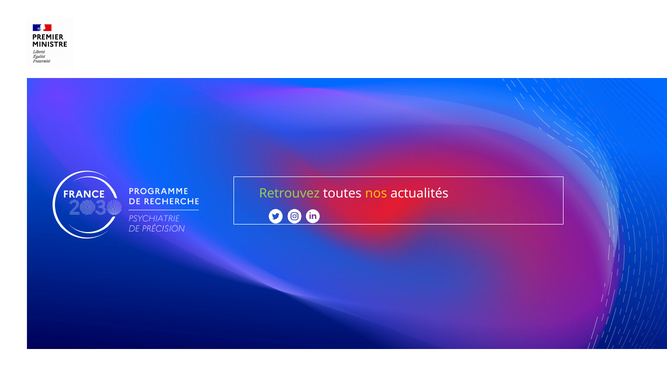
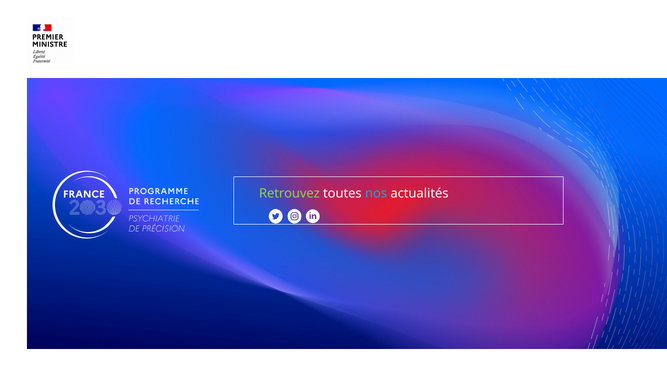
nos colour: yellow -> light blue
